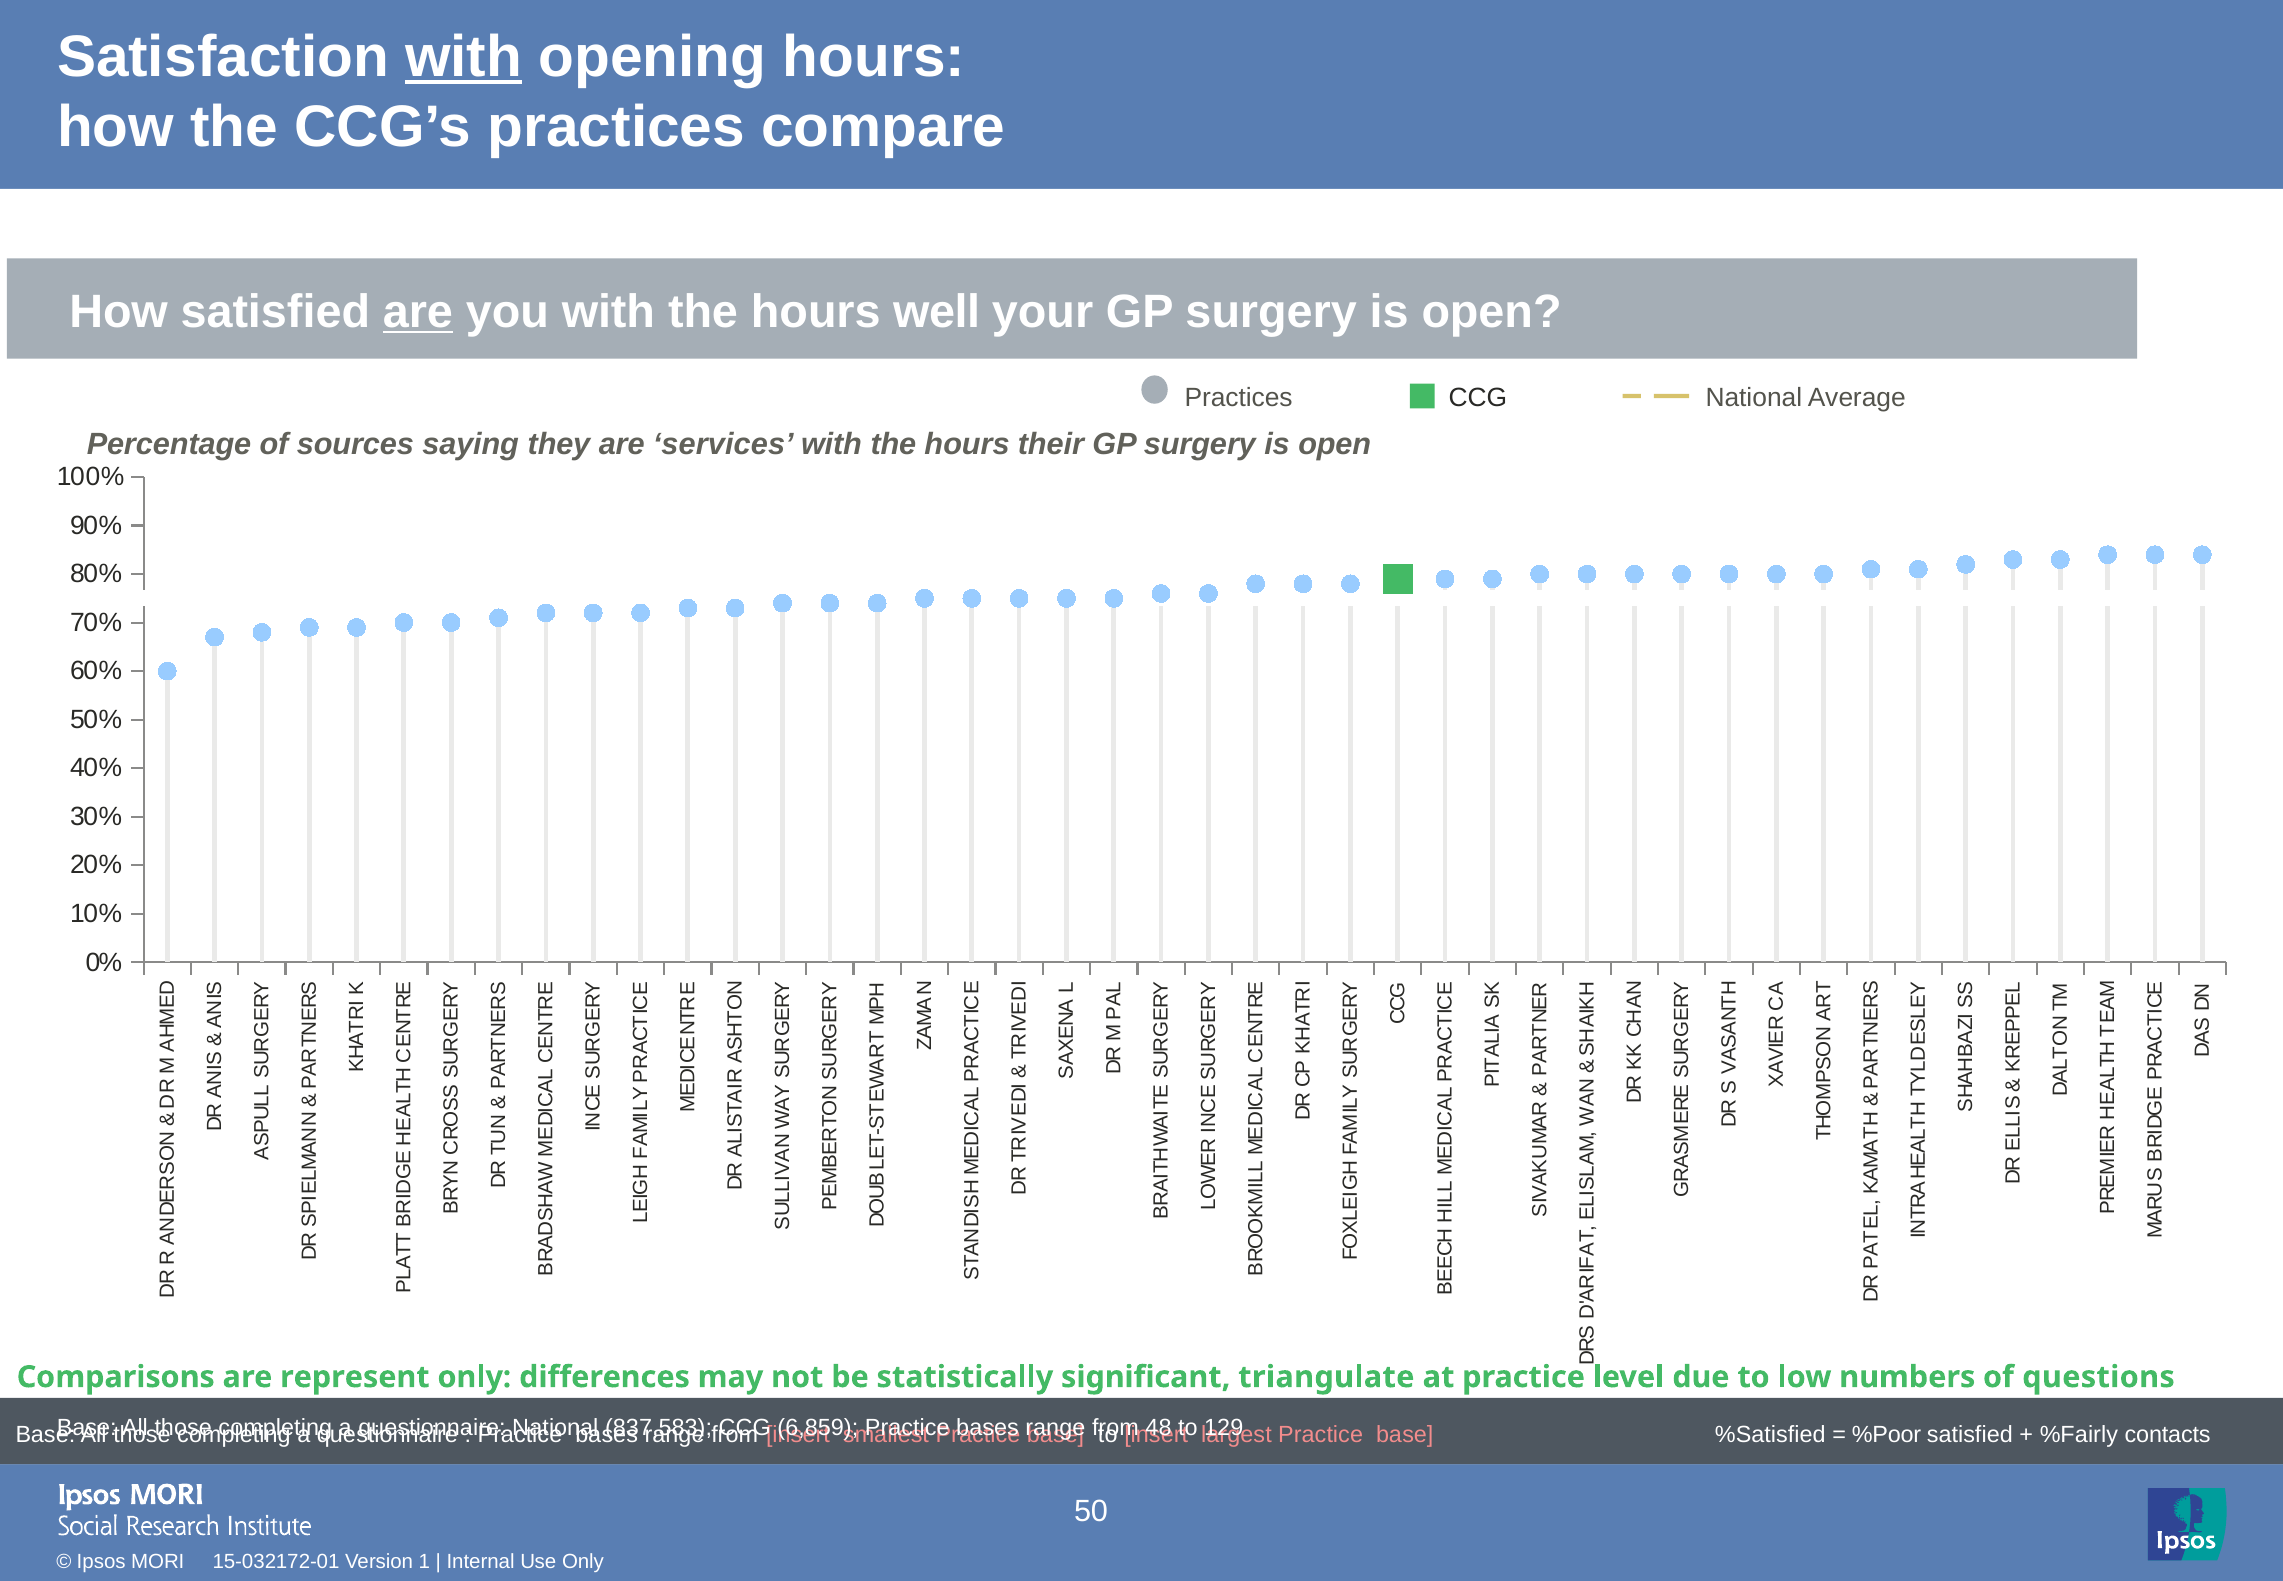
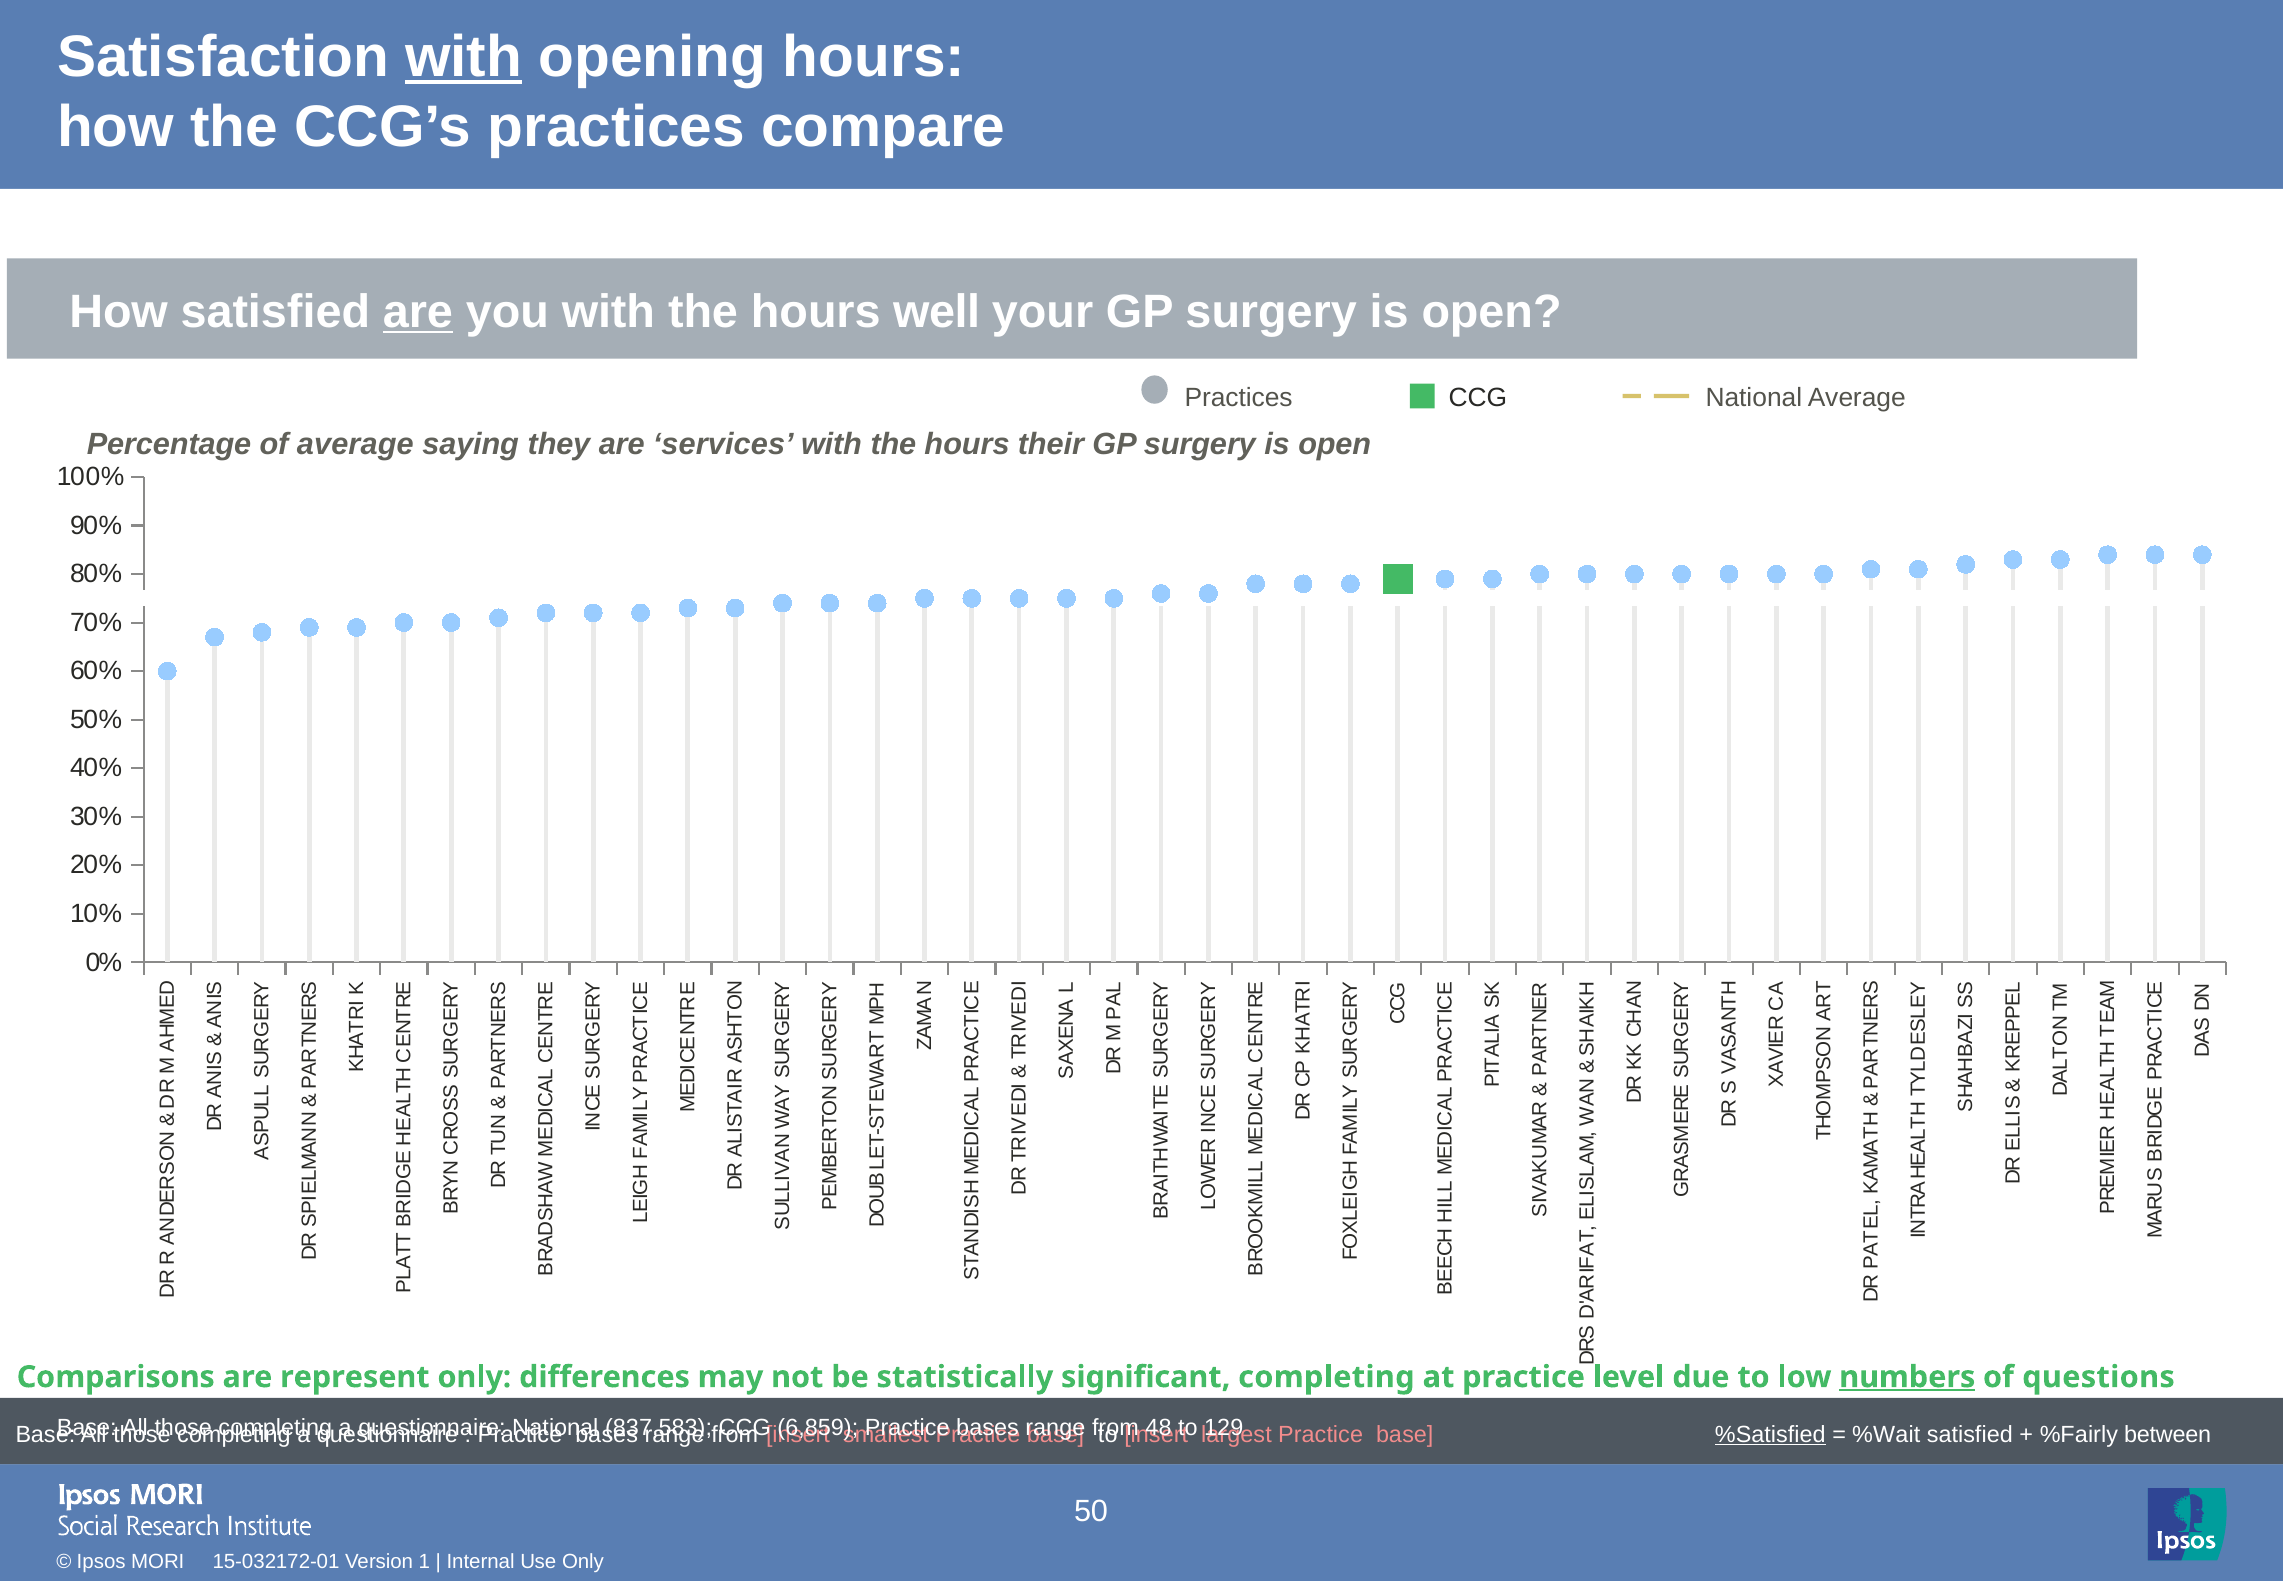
of sources: sources -> average
significant triangulate: triangulate -> completing
numbers underline: none -> present
%Satisfied underline: none -> present
%Poor: %Poor -> %Wait
contacts: contacts -> between
